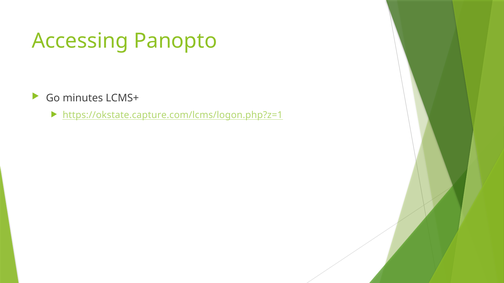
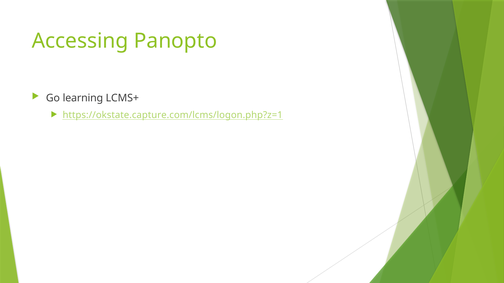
minutes: minutes -> learning
